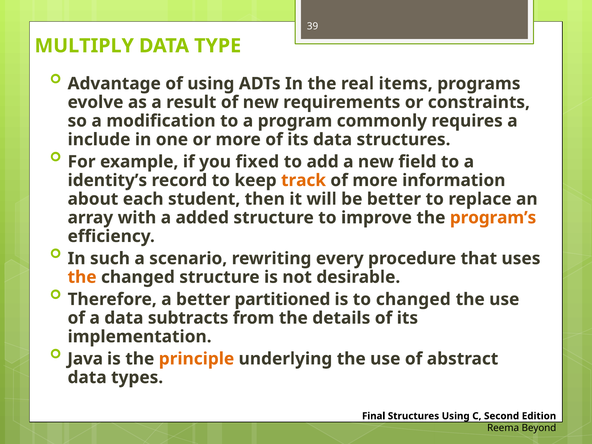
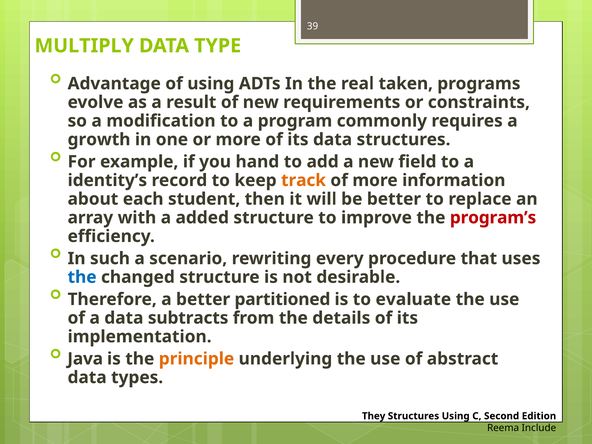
items: items -> taken
include: include -> growth
fixed: fixed -> hand
program’s colour: orange -> red
the at (82, 277) colour: orange -> blue
to changed: changed -> evaluate
Final: Final -> They
Beyond: Beyond -> Include
